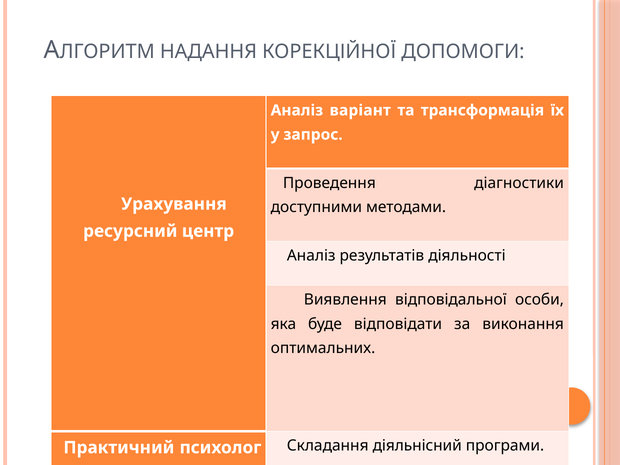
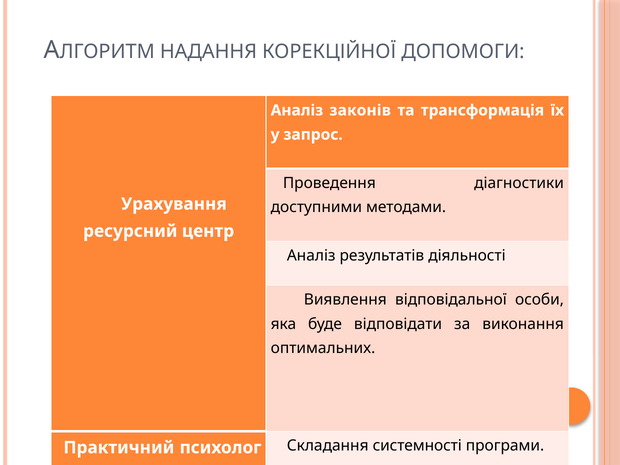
варіант: варіант -> законів
діяльнісний: діяльнісний -> системності
